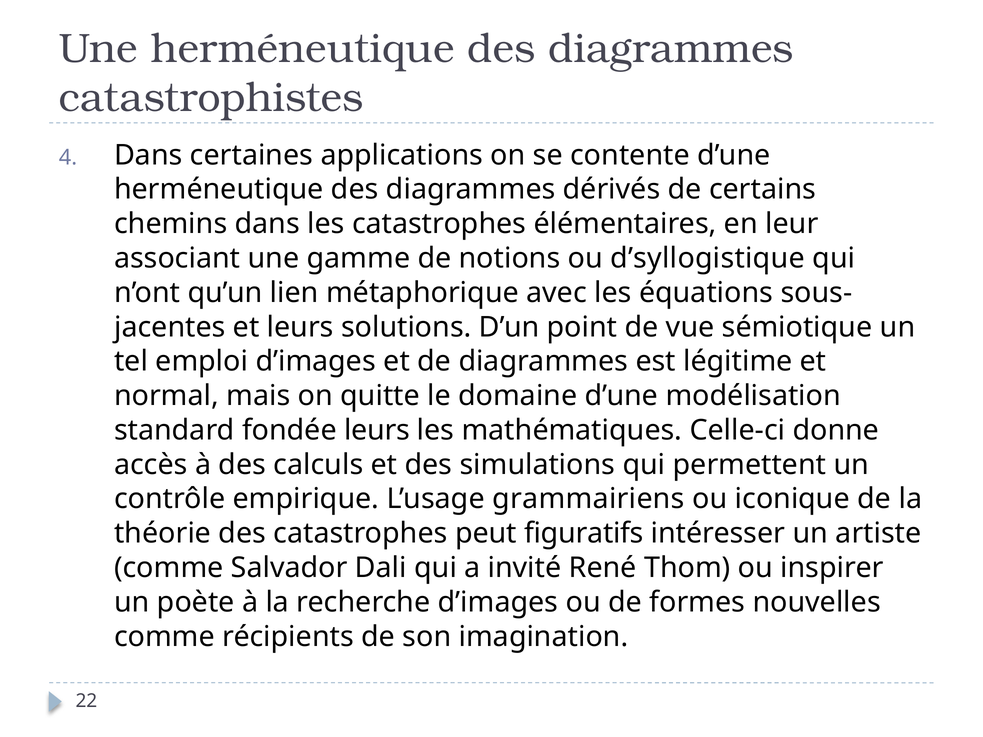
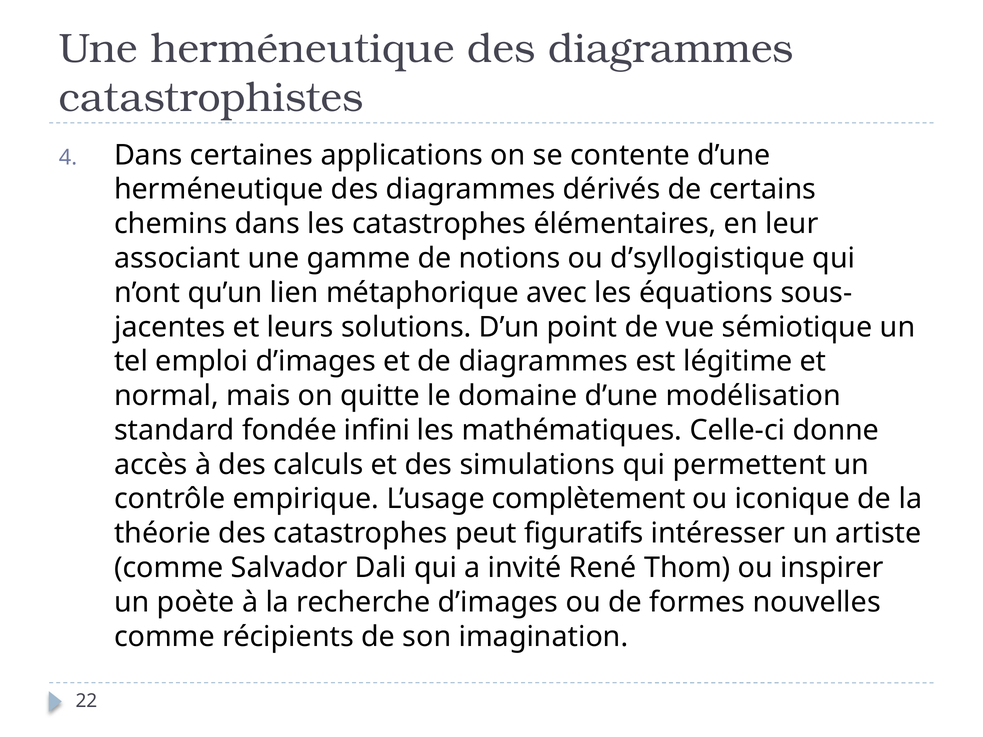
fondée leurs: leurs -> infini
grammairiens: grammairiens -> complètement
